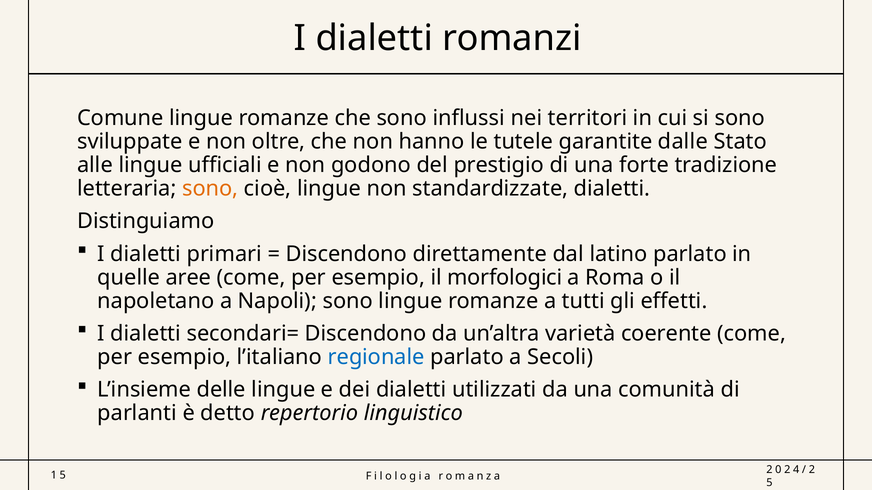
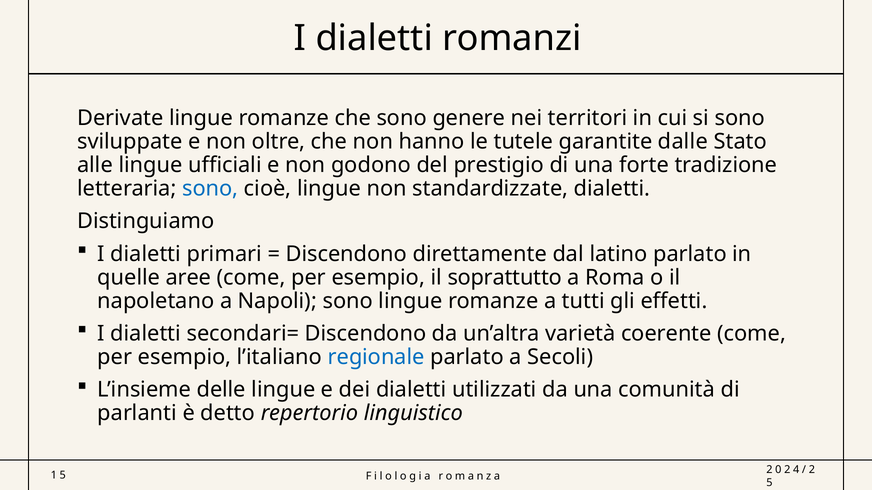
Comune: Comune -> Derivate
influssi: influssi -> genere
sono at (210, 189) colour: orange -> blue
morfologici: morfologici -> soprattutto
